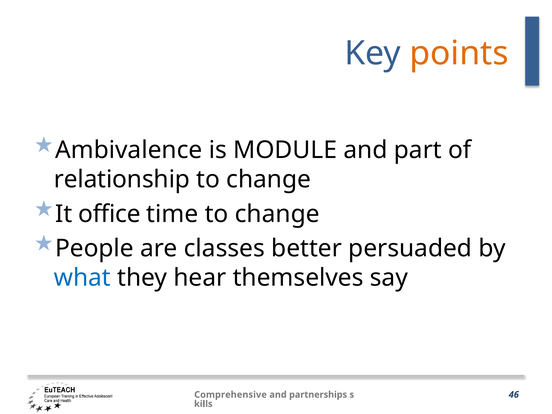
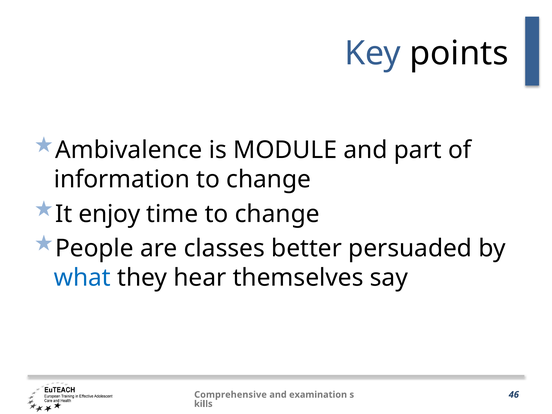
points colour: orange -> black
relationship: relationship -> information
office: office -> enjoy
partnerships: partnerships -> examination
